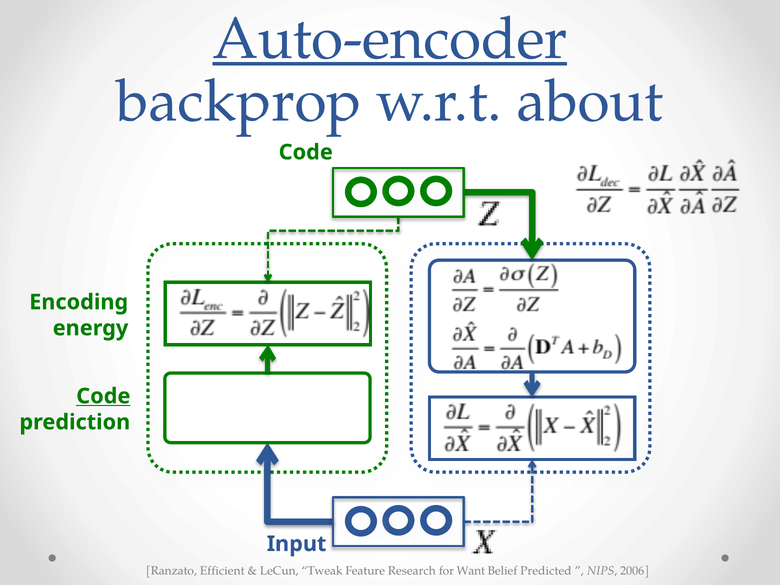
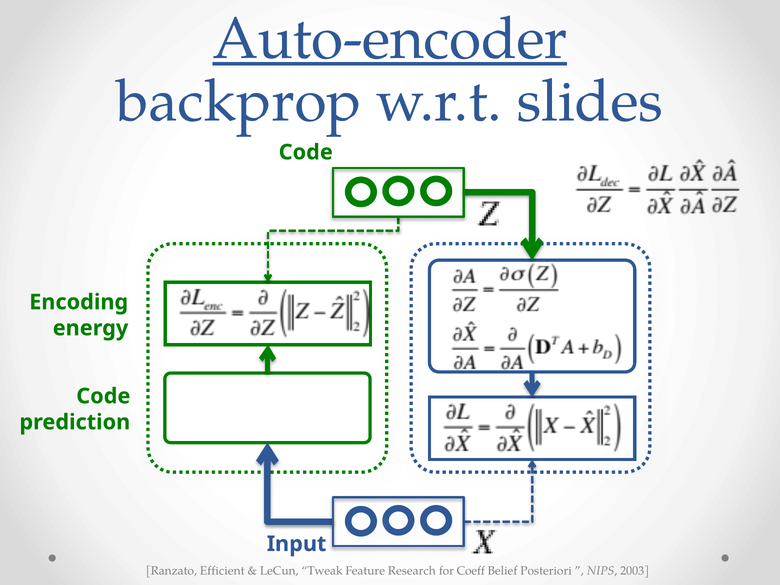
about: about -> slides
Code at (103, 396) underline: present -> none
Want: Want -> Coeff
Predicted: Predicted -> Posteriori
2006: 2006 -> 2003
